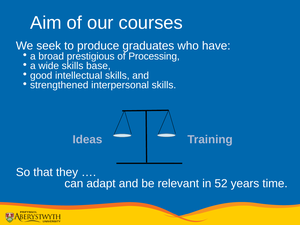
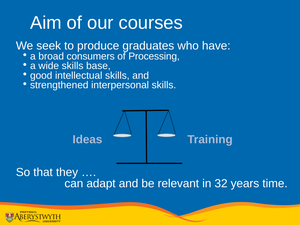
prestigious: prestigious -> consumers
52: 52 -> 32
